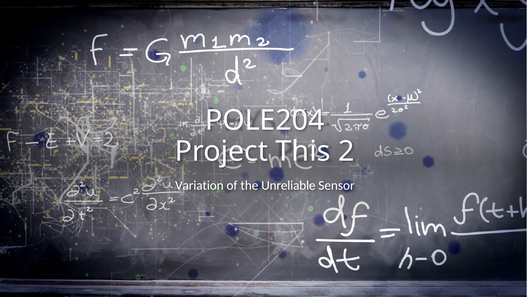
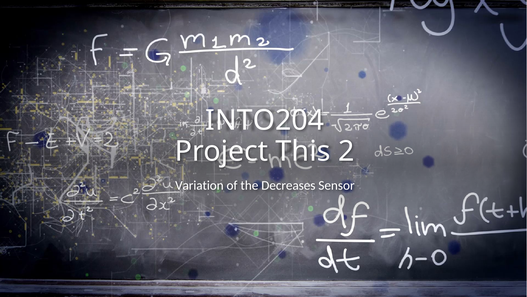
POLE204: POLE204 -> INTO204
Unreliable: Unreliable -> Decreases
